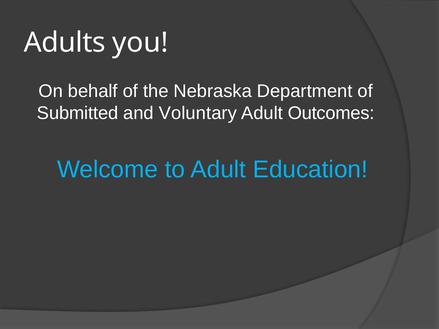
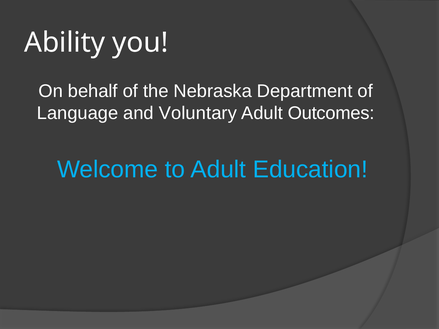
Adults: Adults -> Ability
Submitted: Submitted -> Language
